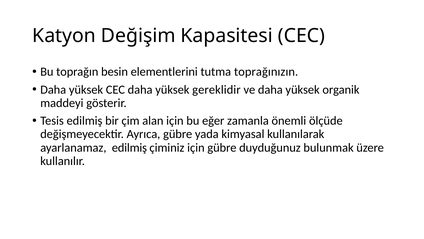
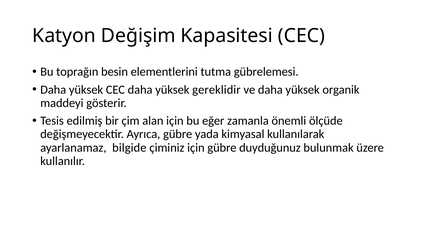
toprağınızın: toprağınızın -> gübrelemesi
ayarlanamaz edilmiş: edilmiş -> bilgide
